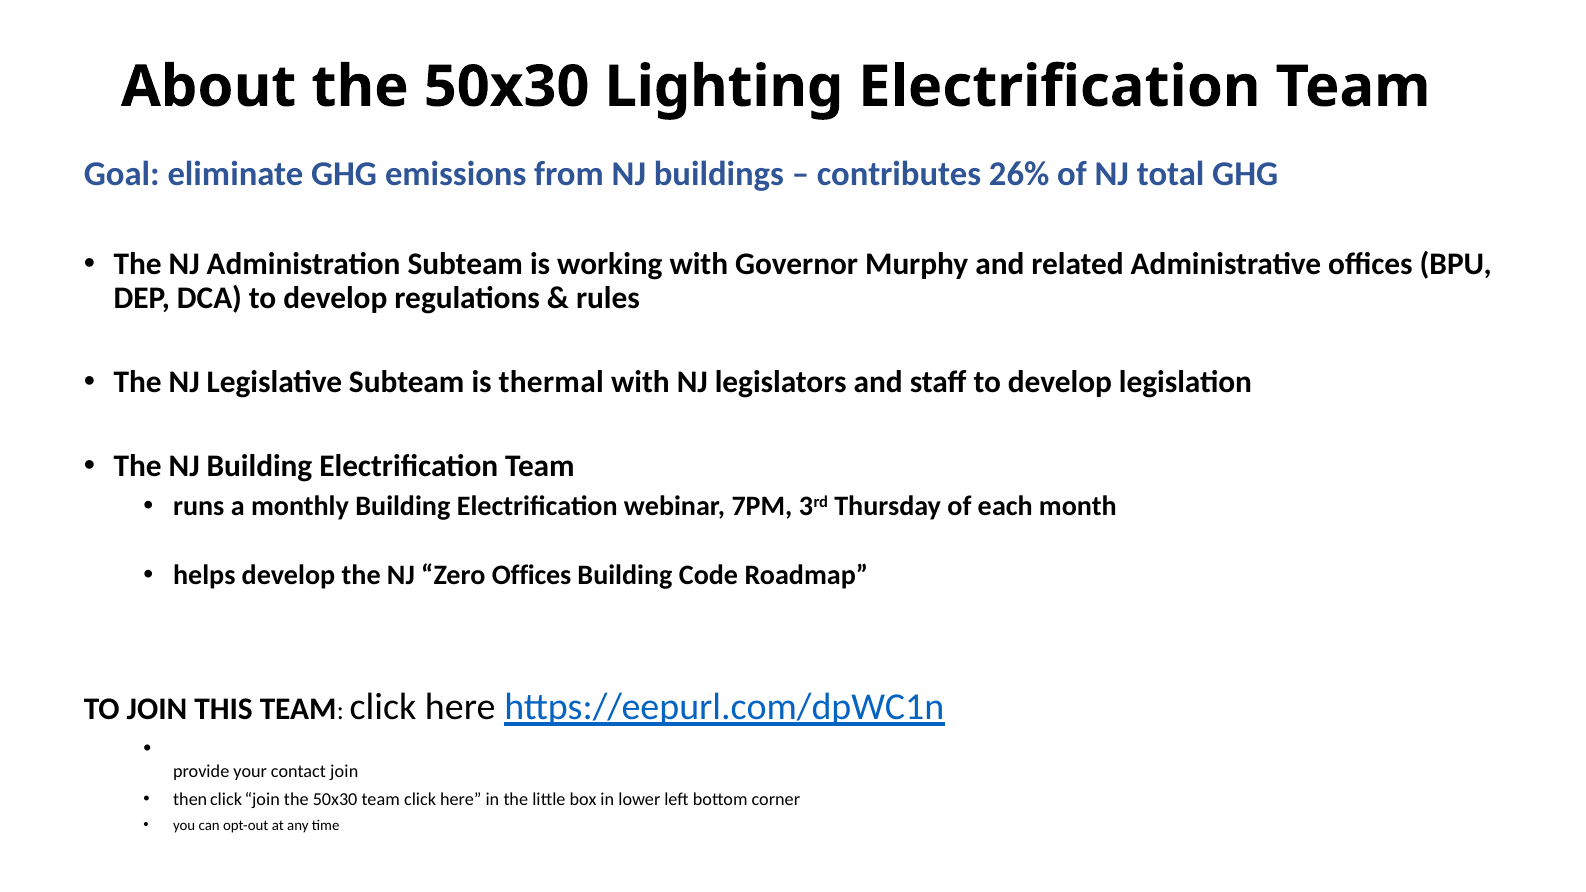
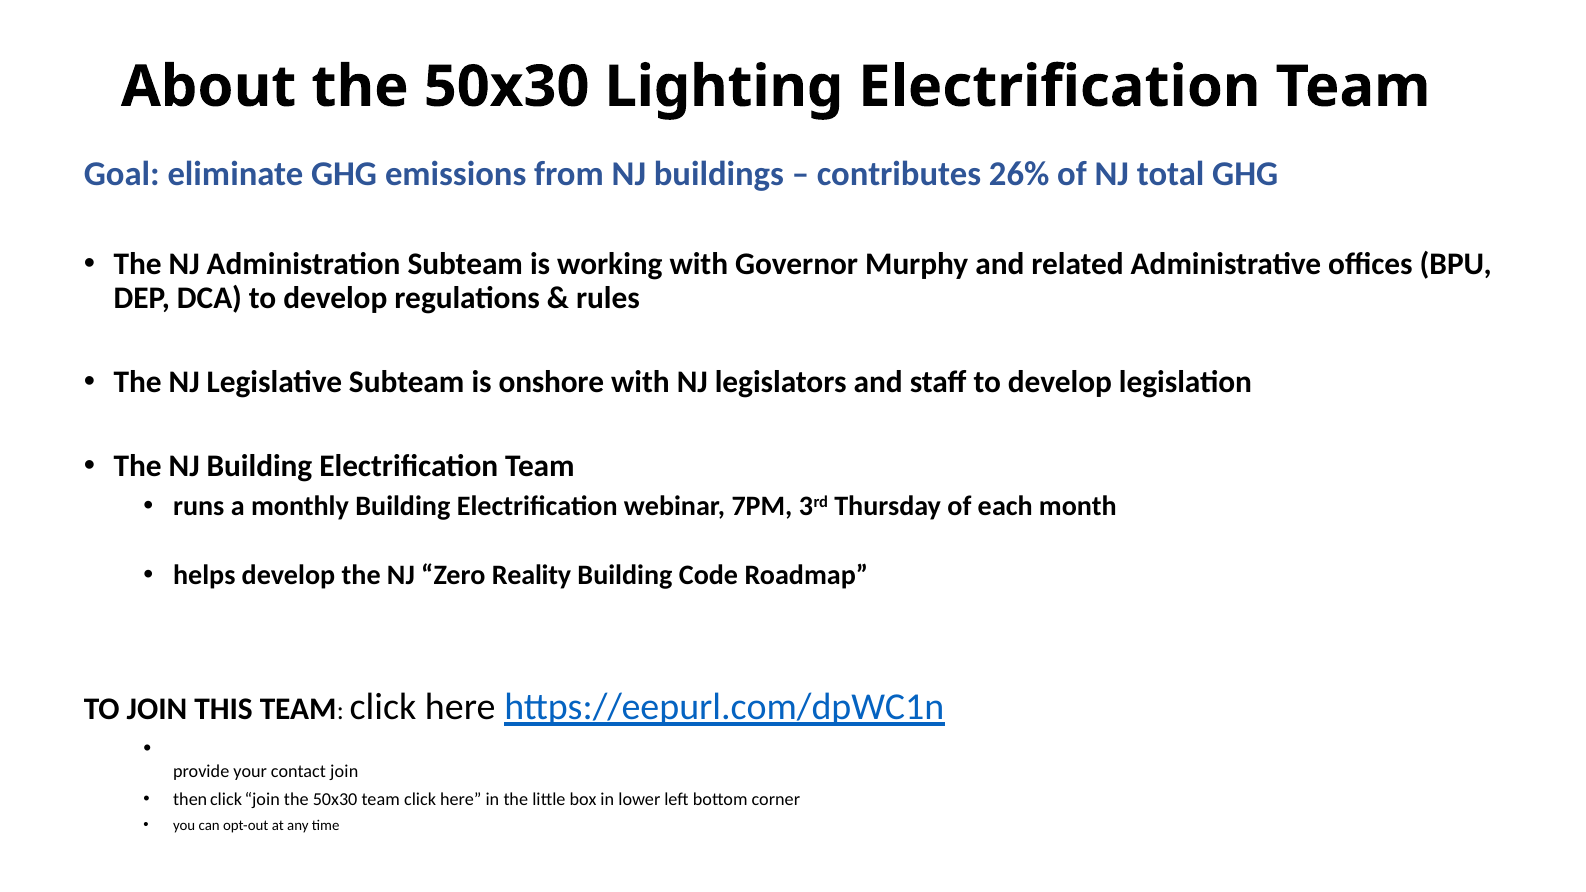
thermal: thermal -> onshore
Zero Offices: Offices -> Reality
